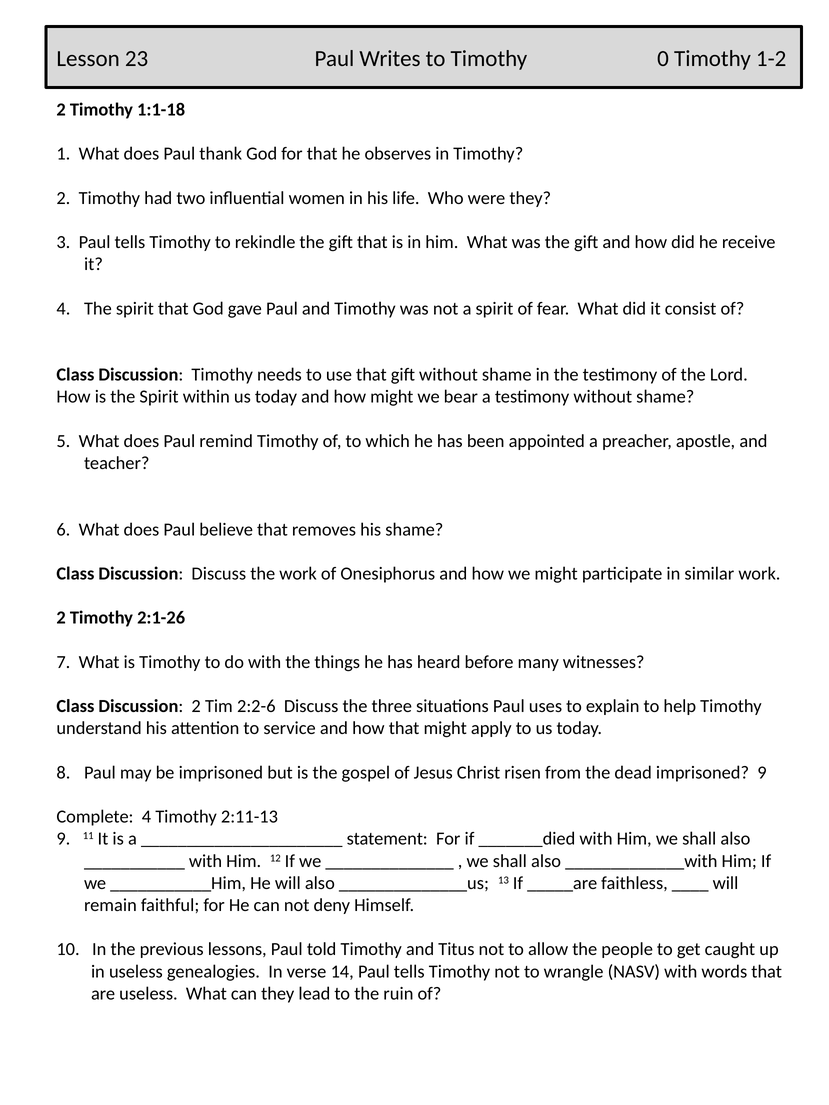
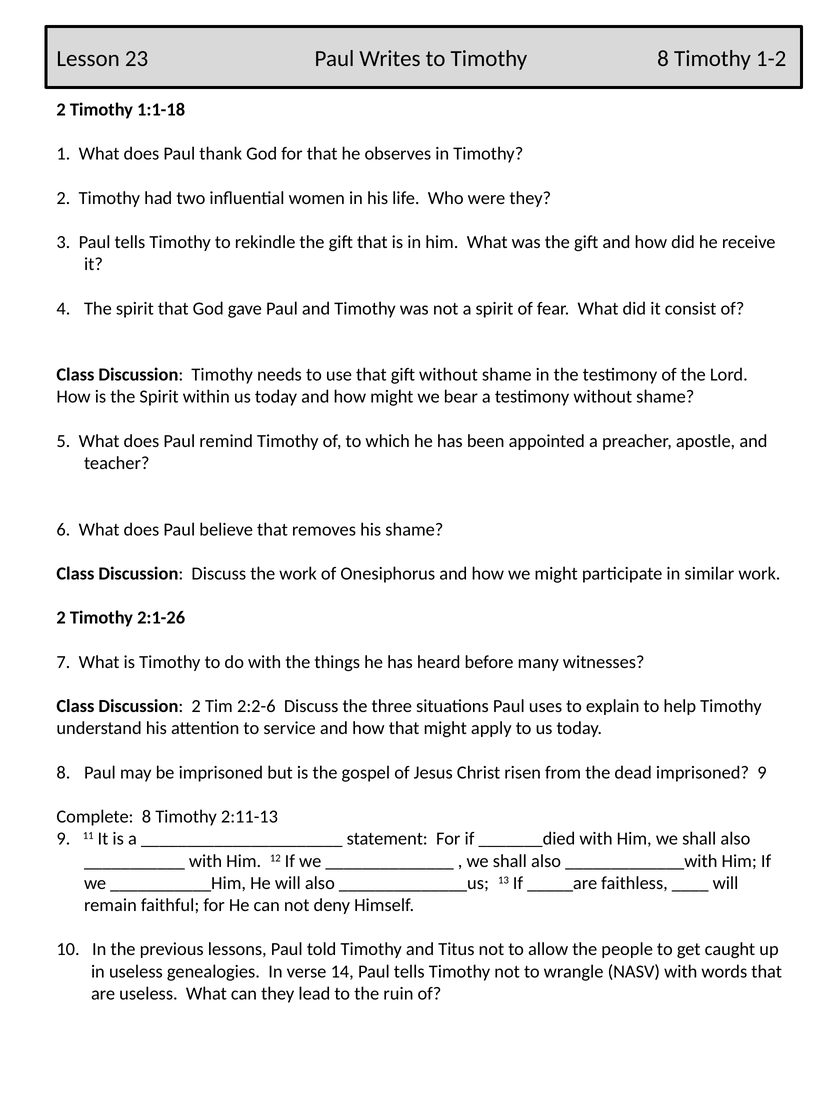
Timothy 0: 0 -> 8
Complete 4: 4 -> 8
